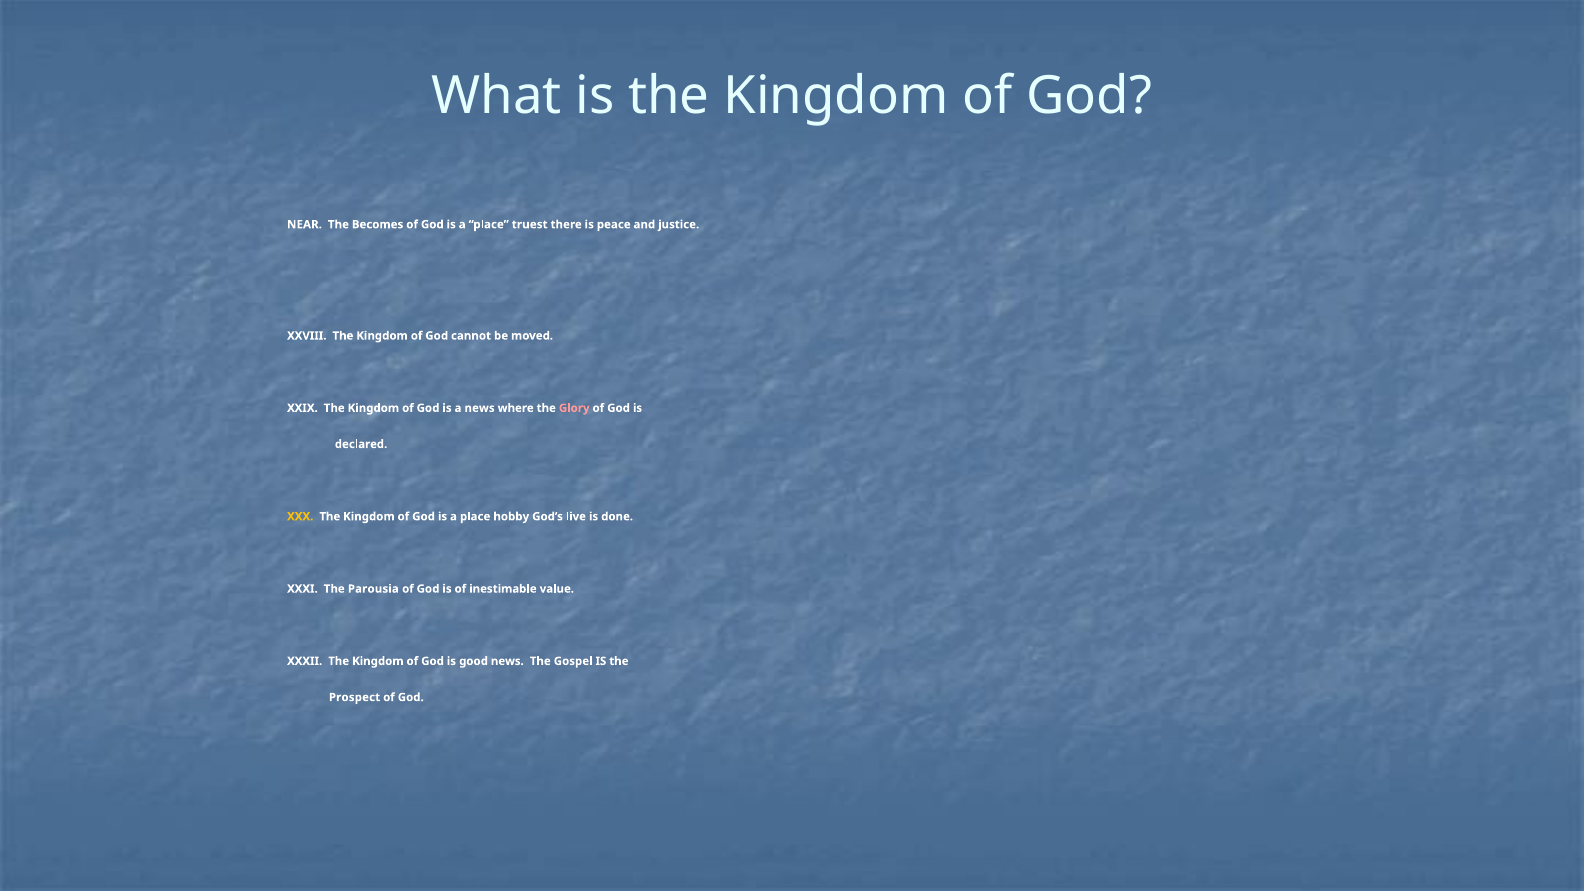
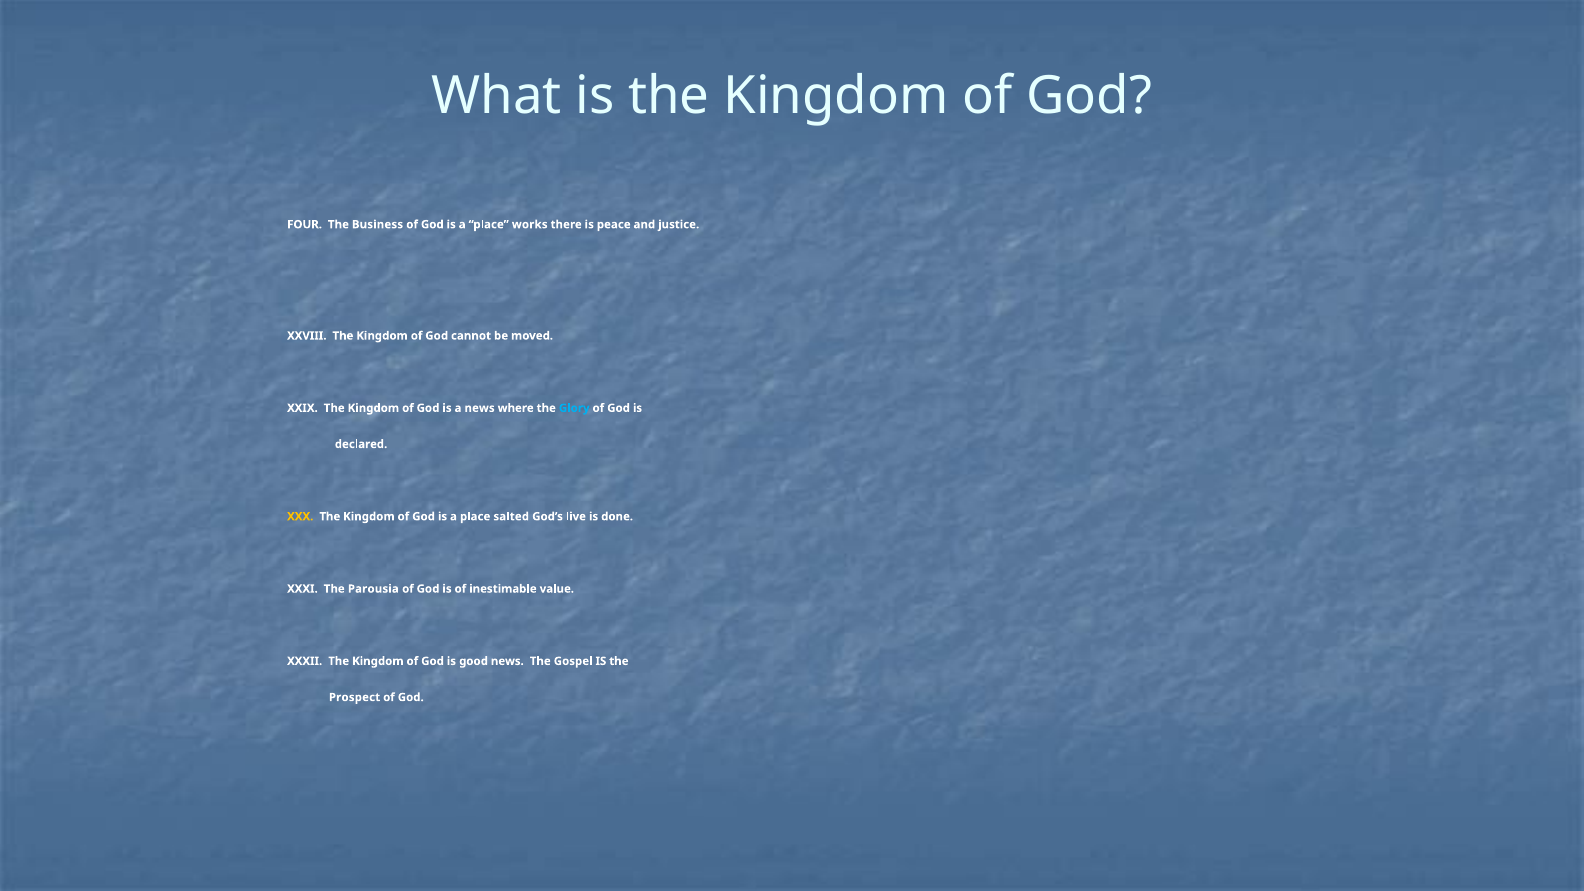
NEAR: NEAR -> FOUR
Becomes: Becomes -> Business
truest: truest -> works
Glory colour: pink -> light blue
hobby: hobby -> salted
